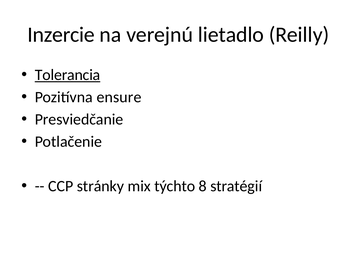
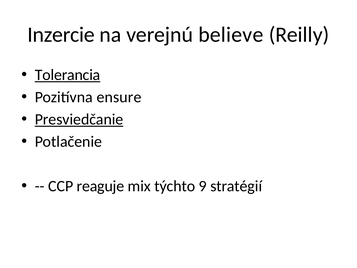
lietadlo: lietadlo -> believe
Presviedčanie underline: none -> present
stránky: stránky -> reaguje
8: 8 -> 9
